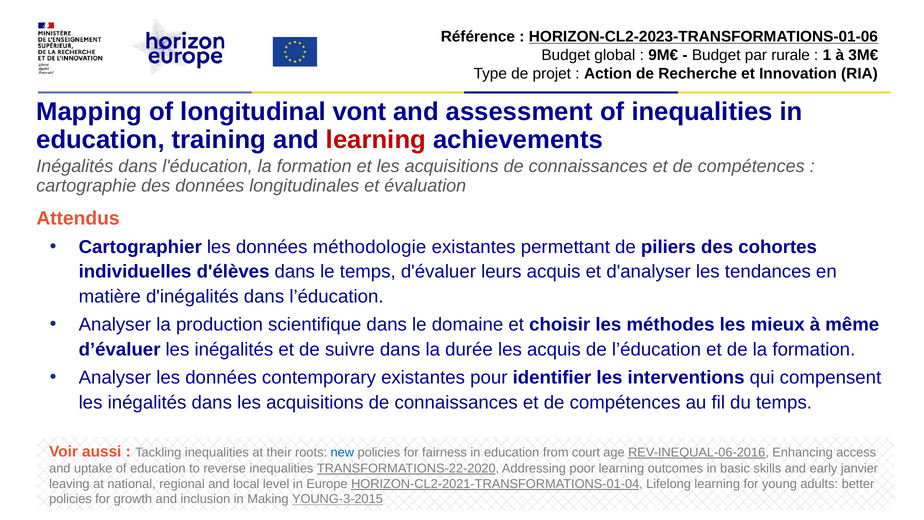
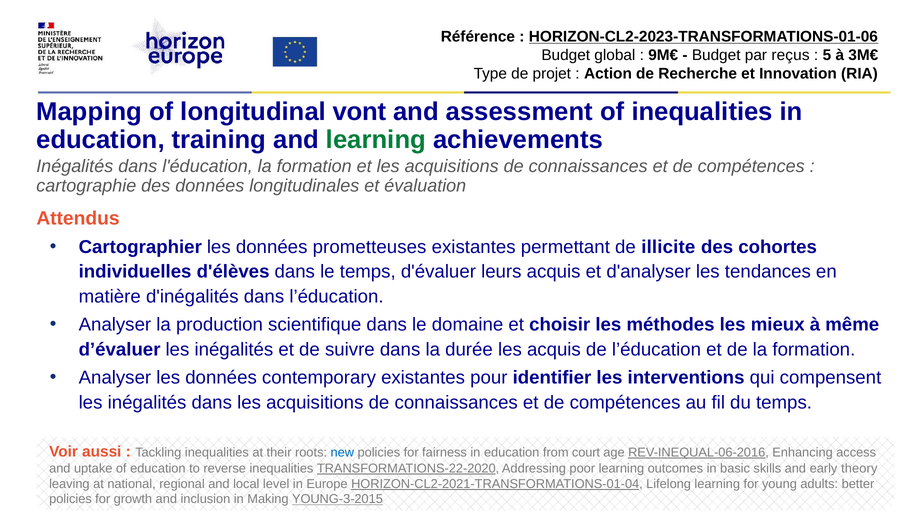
rurale: rurale -> reçus
1: 1 -> 5
learning at (376, 140) colour: red -> green
méthodologie: méthodologie -> prometteuses
piliers: piliers -> illicite
janvier: janvier -> theory
